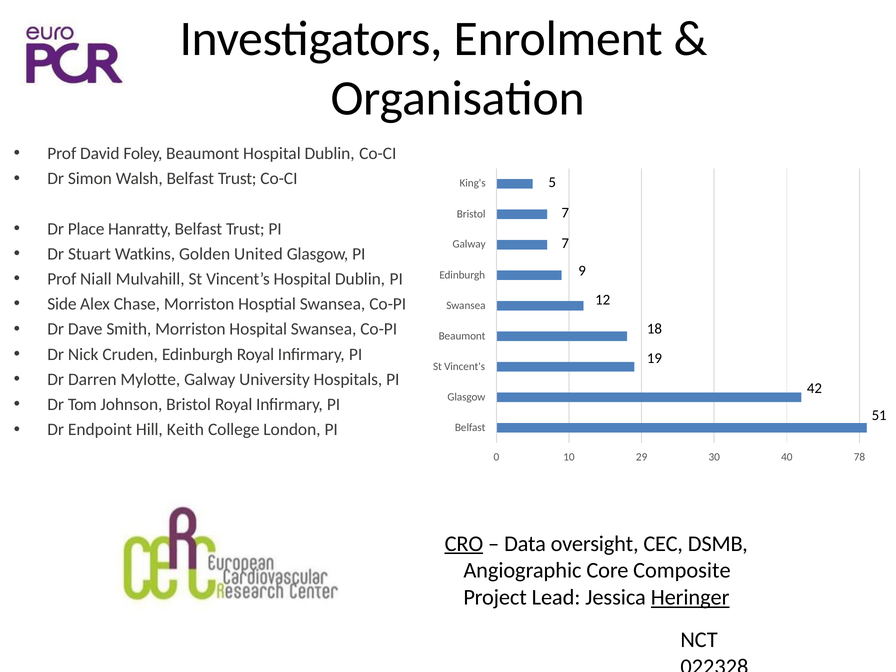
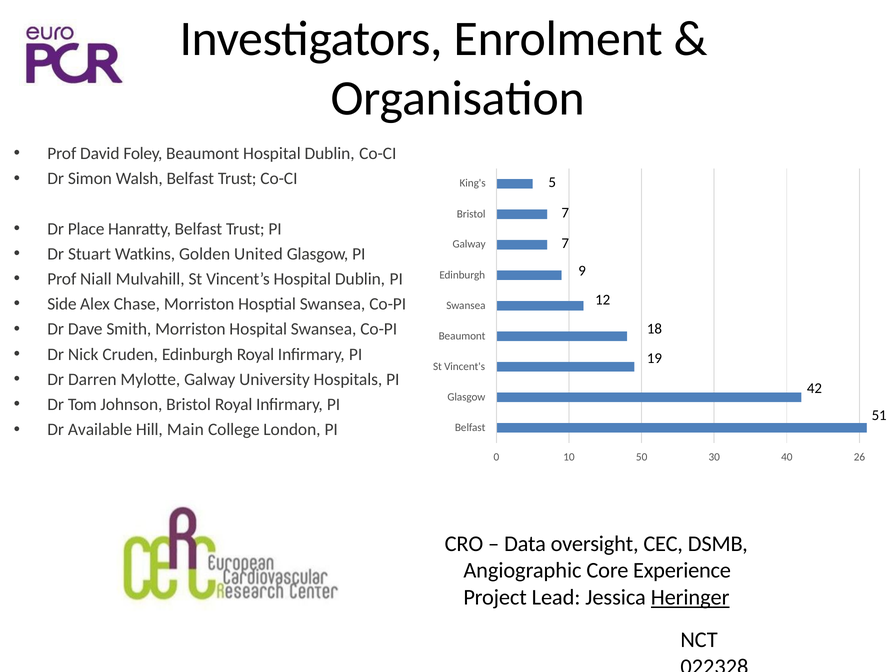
Endpoint: Endpoint -> Available
Keith: Keith -> Main
29: 29 -> 50
78: 78 -> 26
CRO underline: present -> none
Composite: Composite -> Experience
